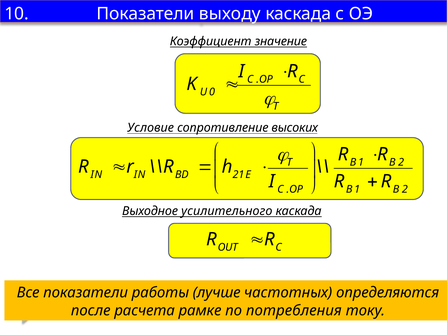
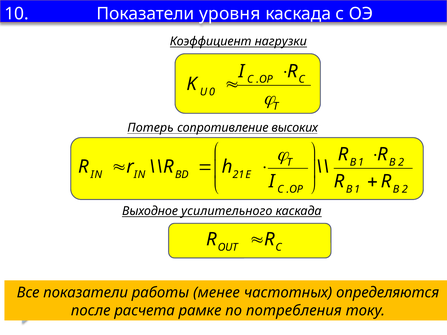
выходу: выходу -> уровня
значение: значение -> нагрузки
Условие: Условие -> Потерь
лучше: лучше -> менее
